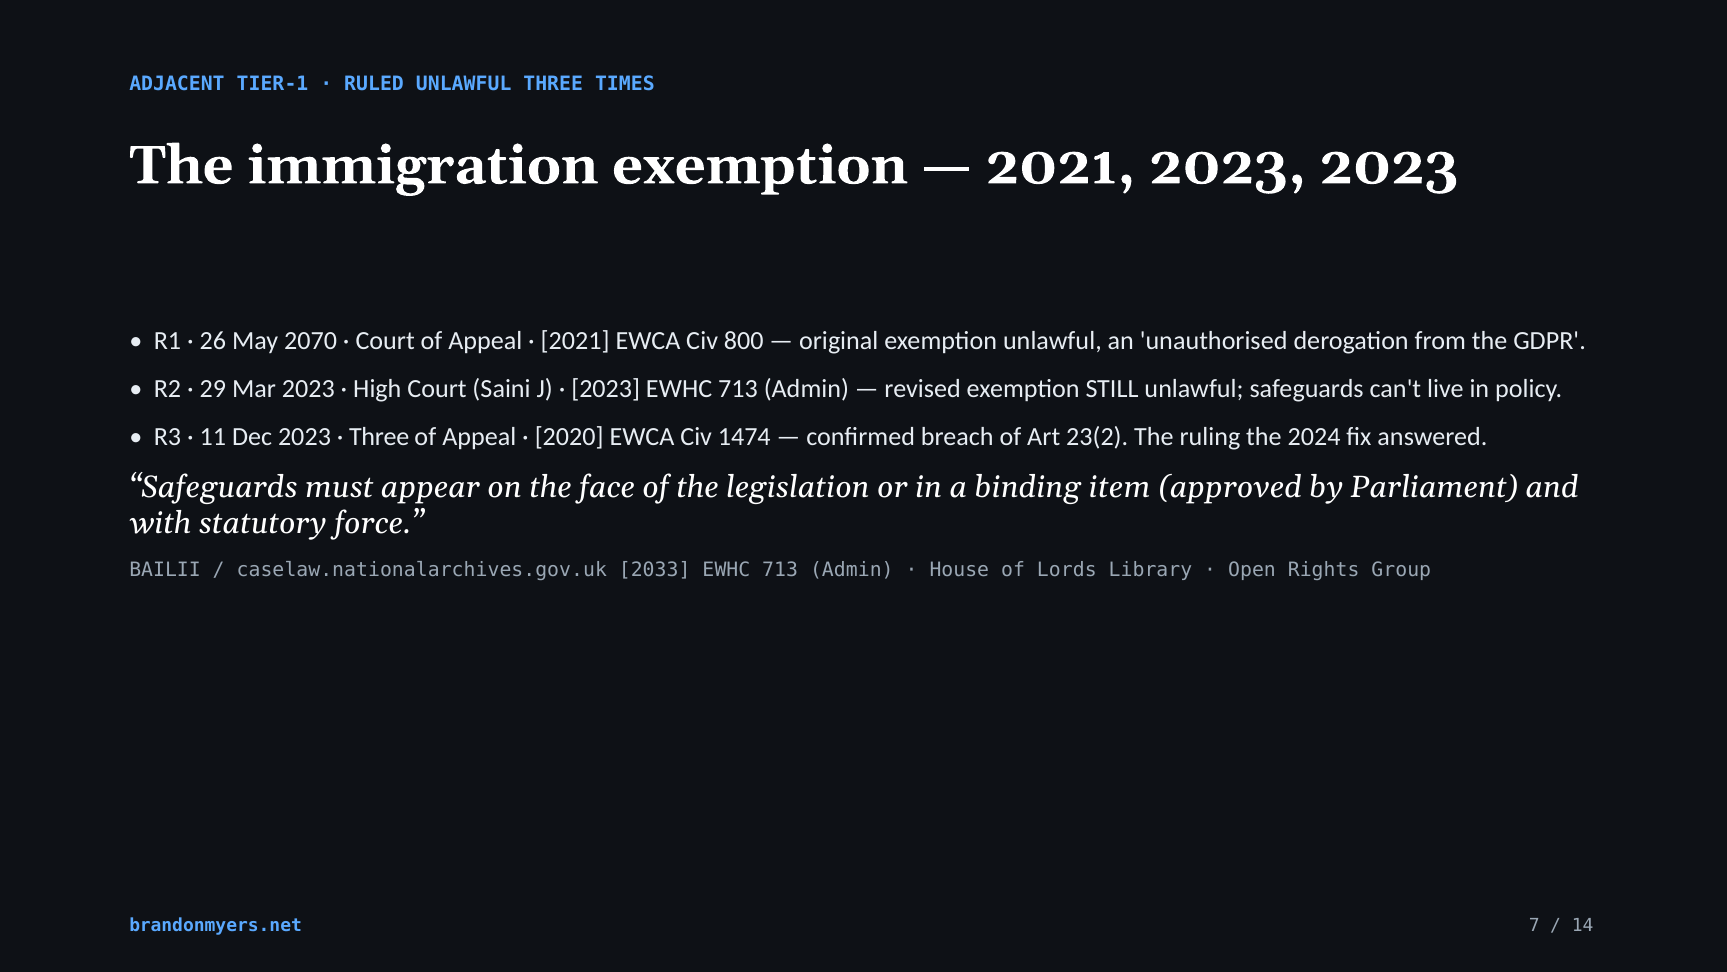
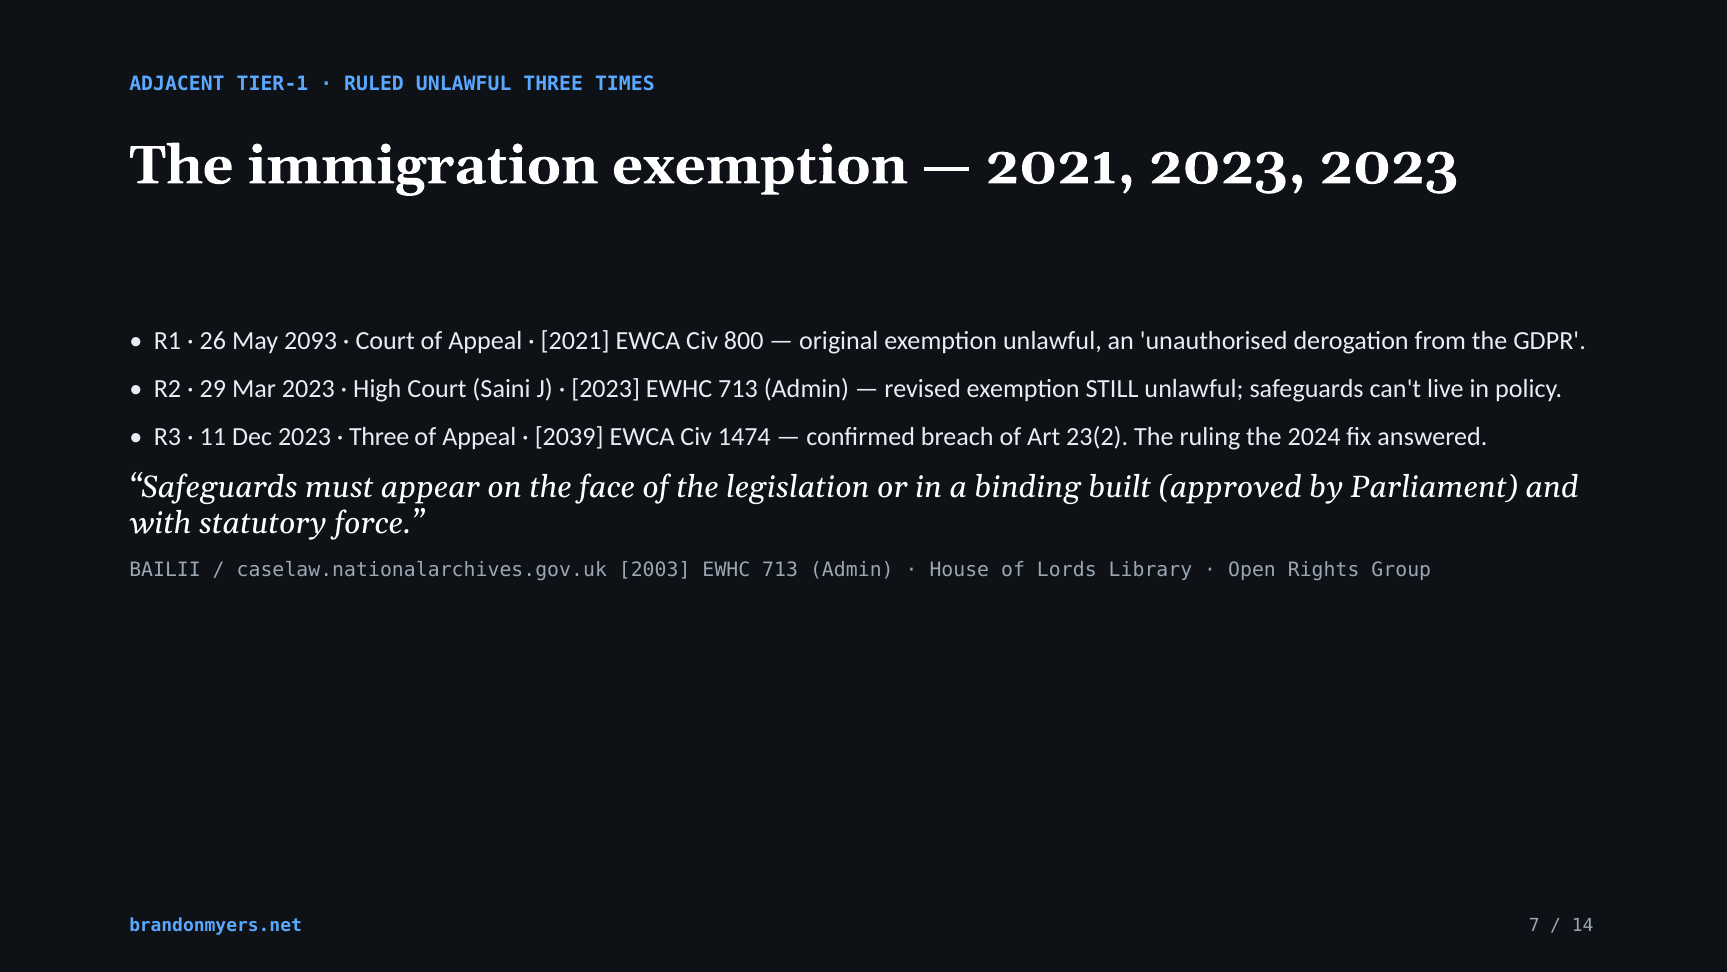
2070: 2070 -> 2093
2020: 2020 -> 2039
item: item -> built
2033: 2033 -> 2003
